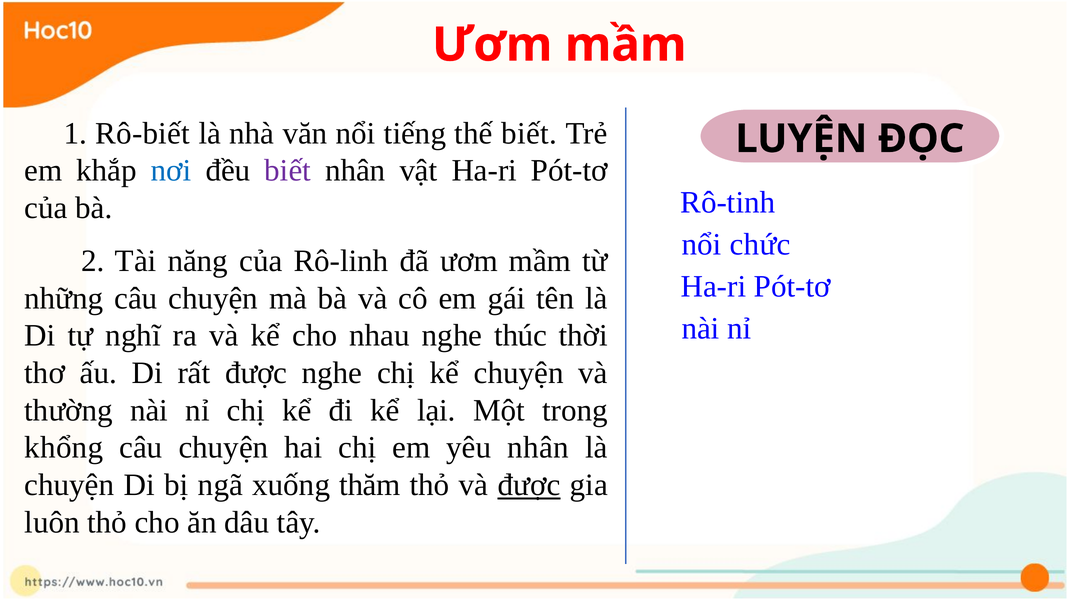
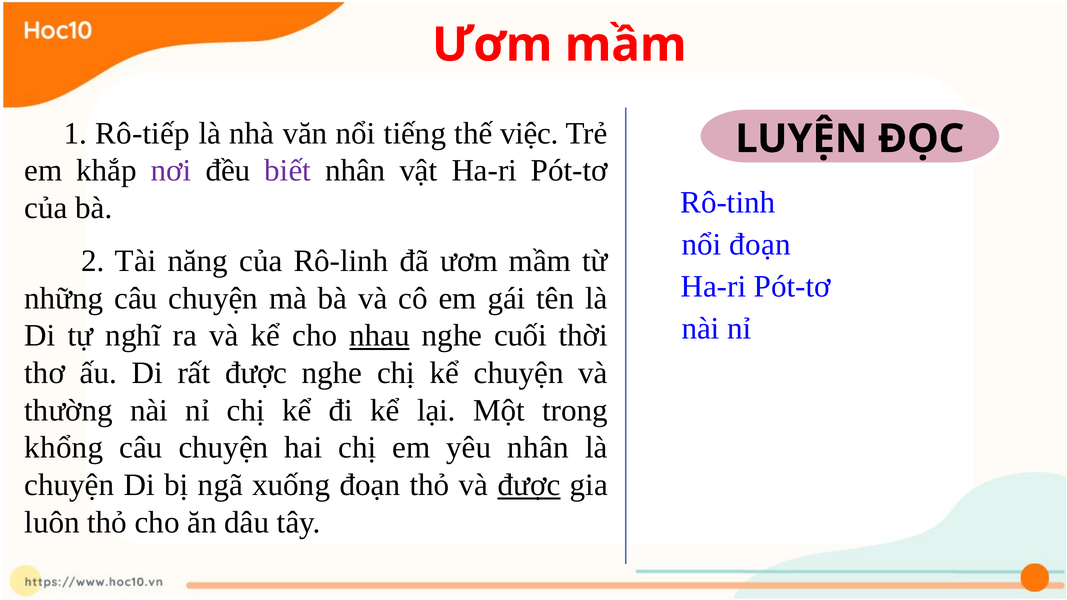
Rô-biết: Rô-biết -> Rô-tiếp
thế biết: biết -> việc
nơi colour: blue -> purple
nổi chức: chức -> đoạn
nhau underline: none -> present
thúc: thúc -> cuối
xuống thăm: thăm -> đoạn
